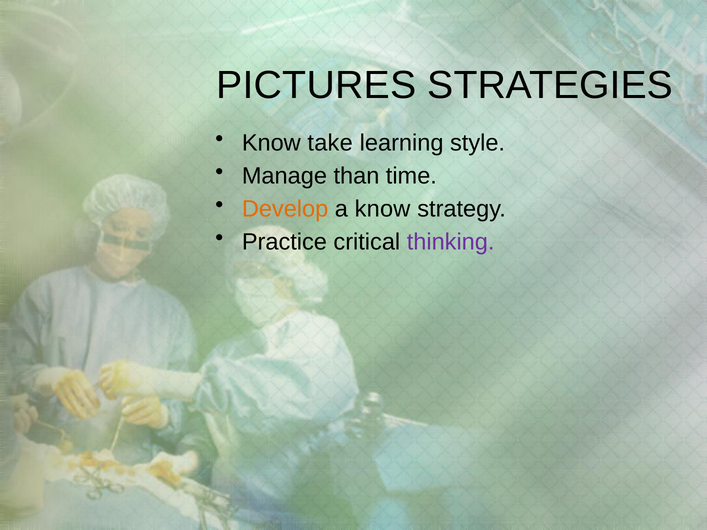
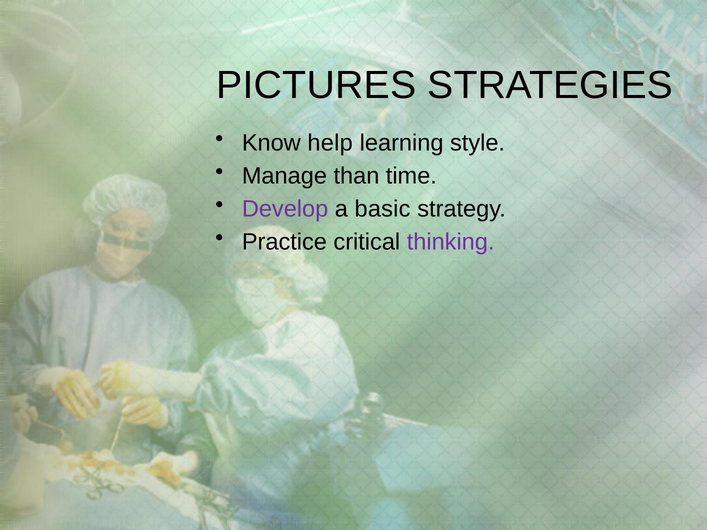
take: take -> help
Develop colour: orange -> purple
a know: know -> basic
